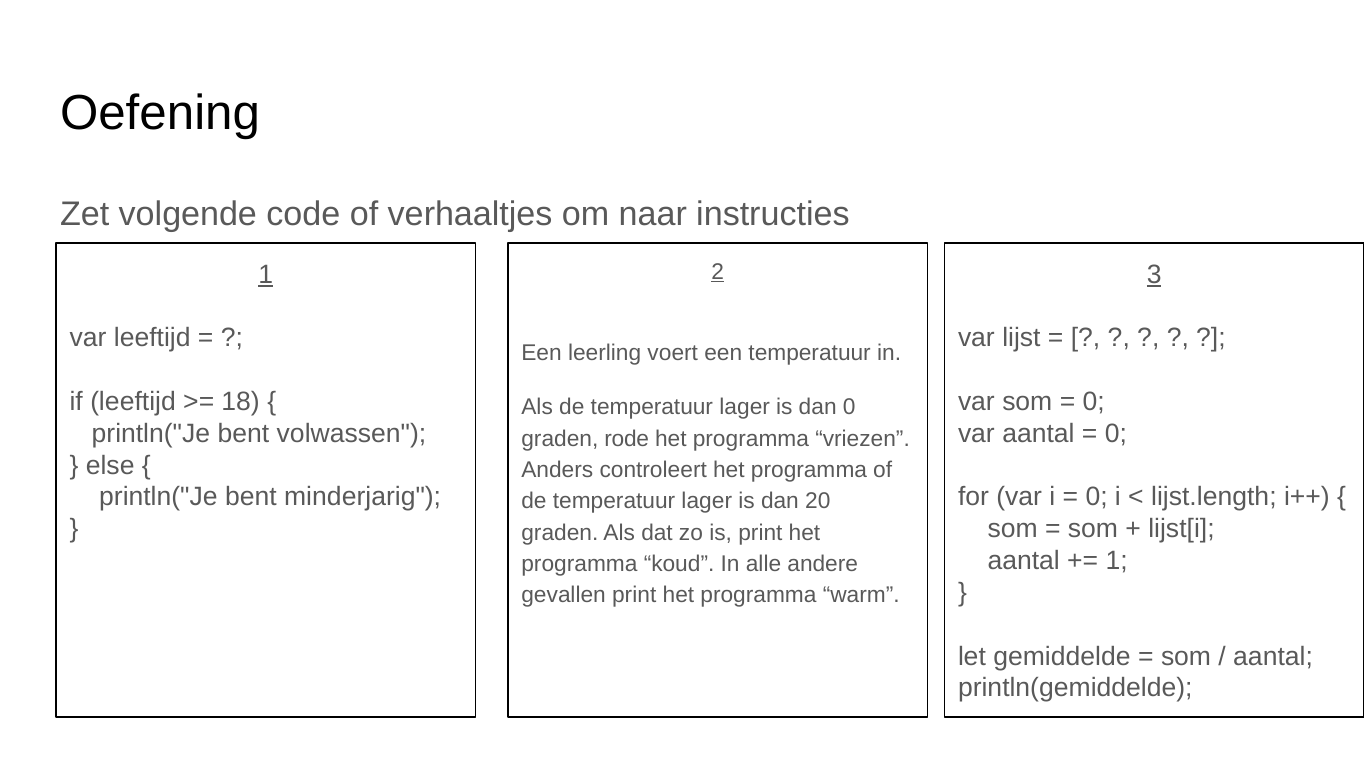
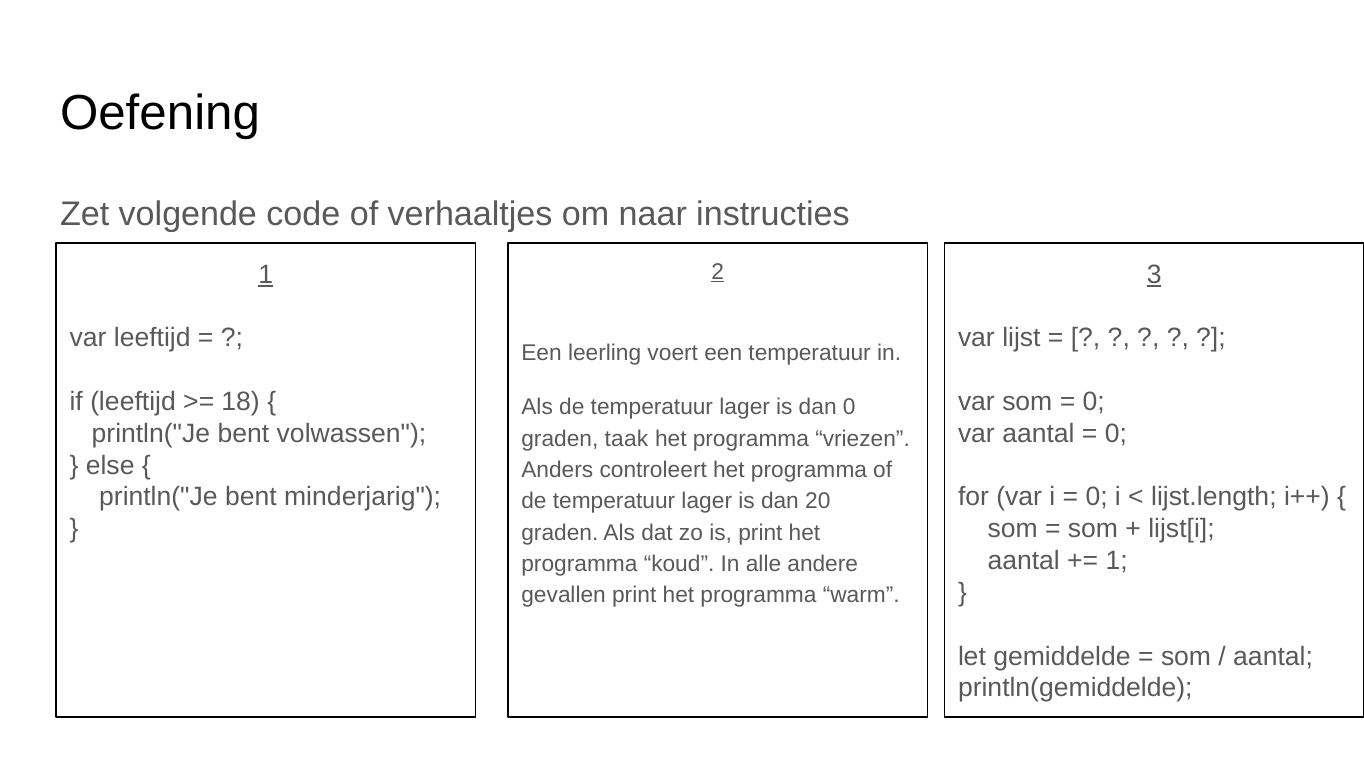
rode: rode -> taak
